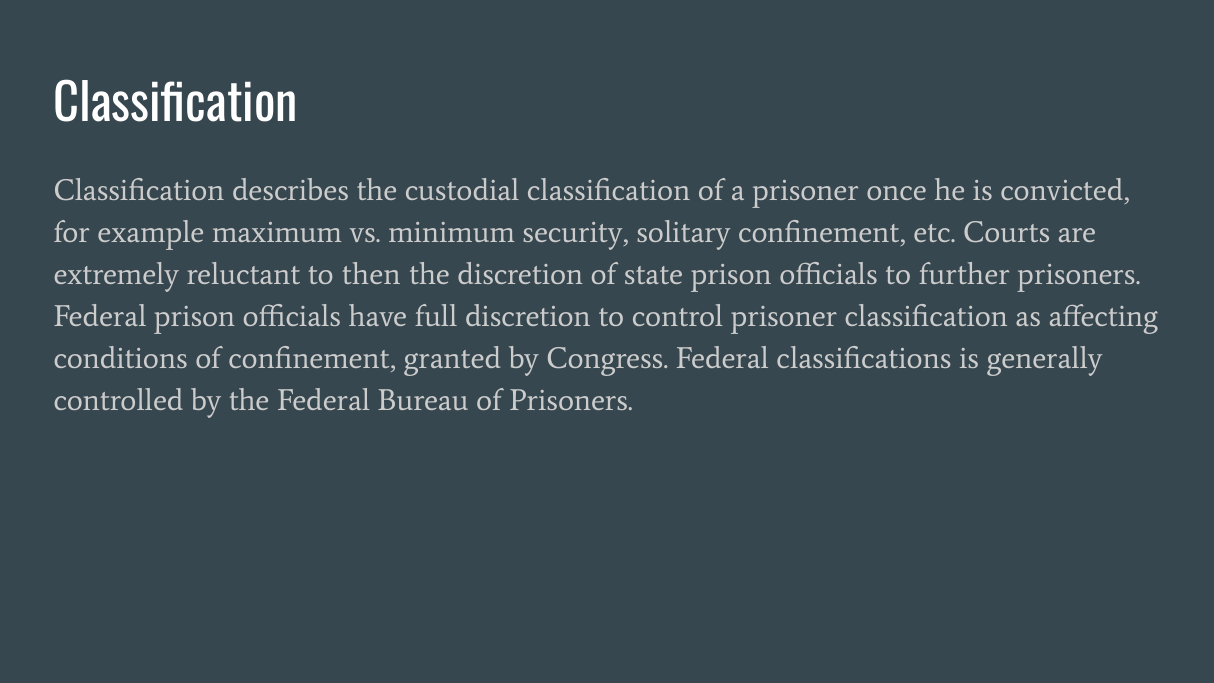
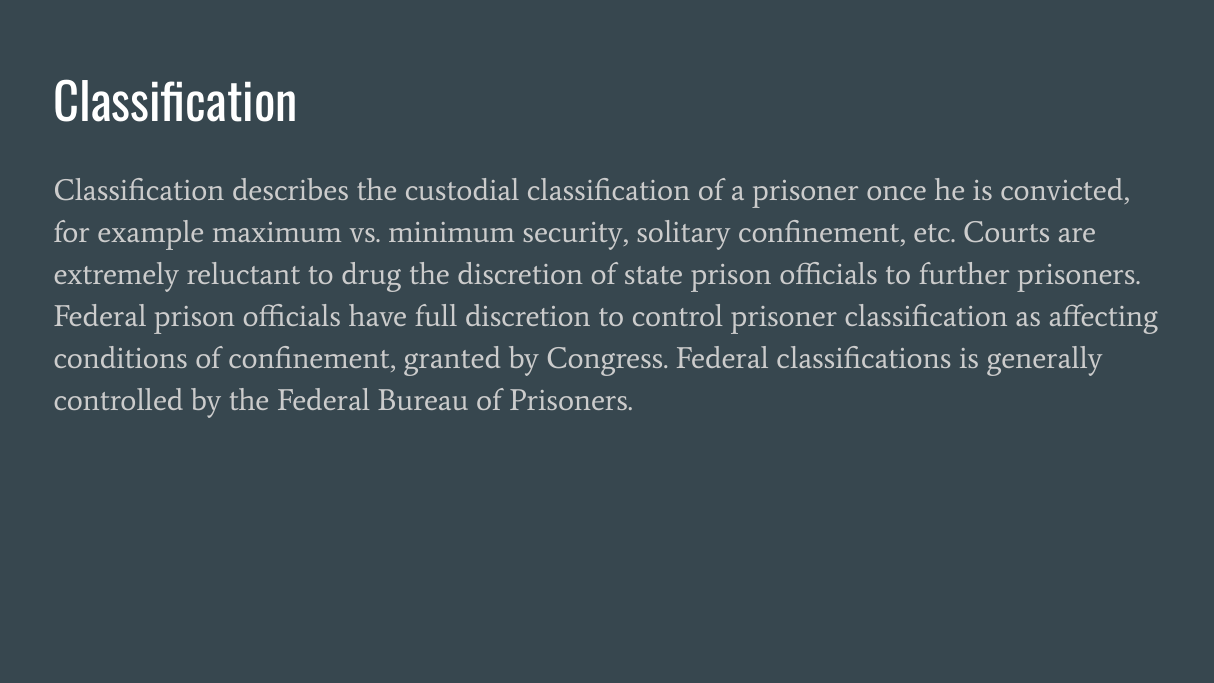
then: then -> drug
